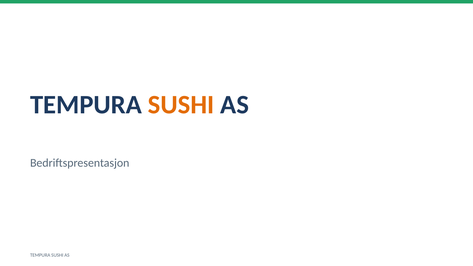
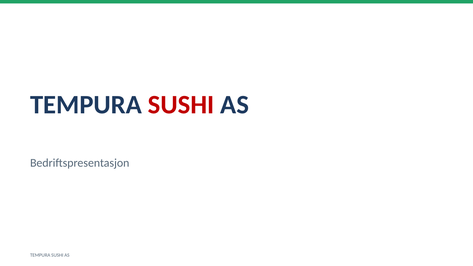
SUSHI at (181, 105) colour: orange -> red
